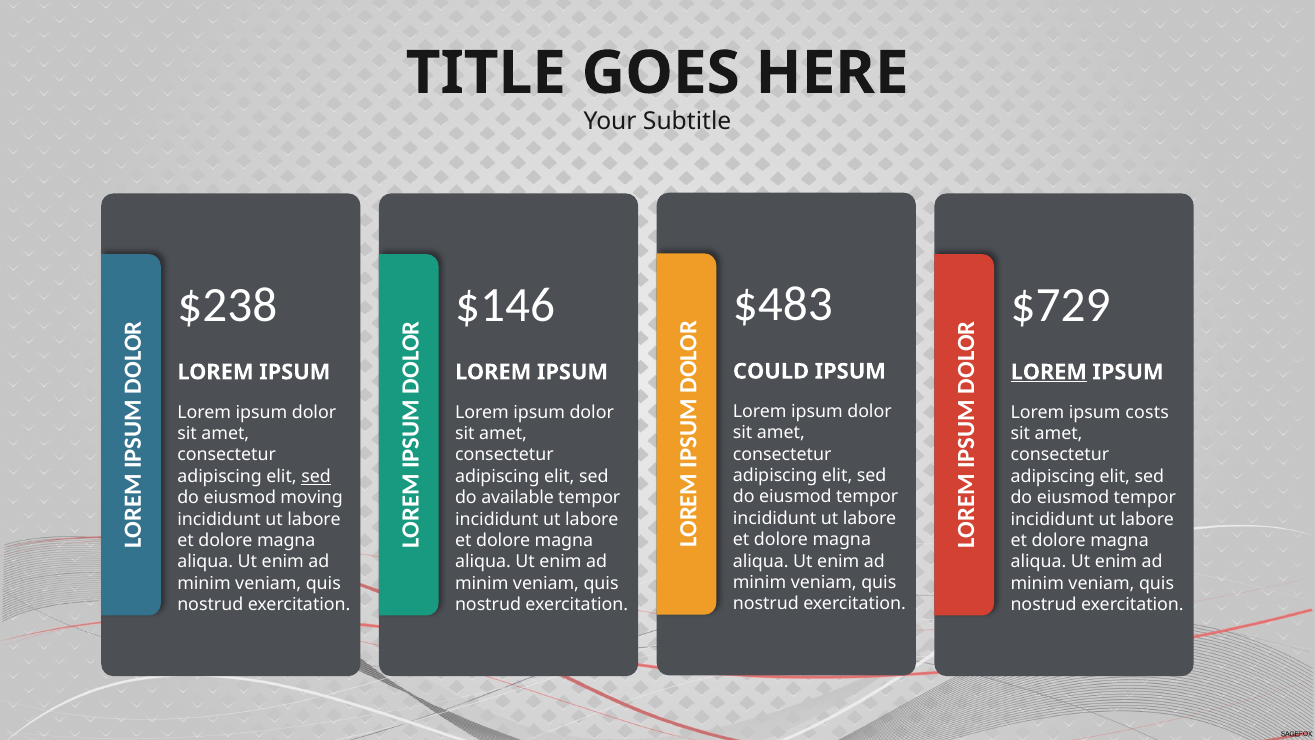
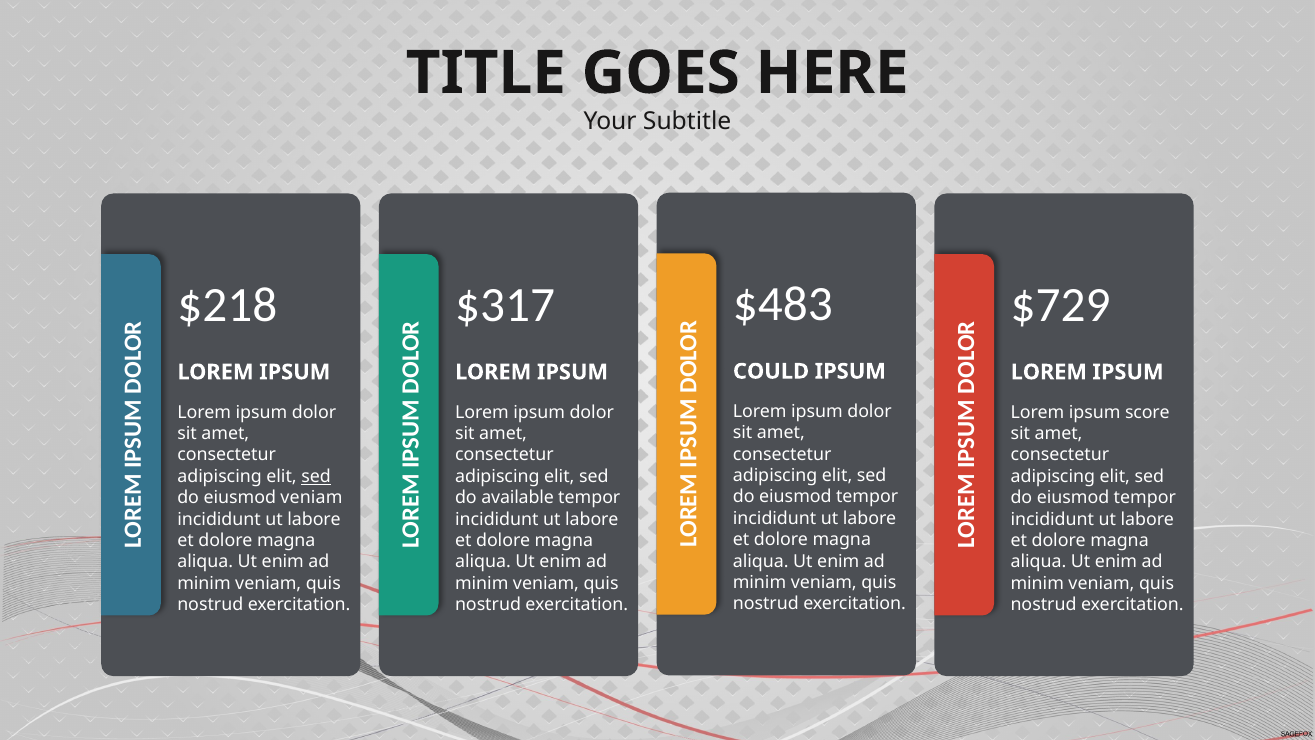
$238: $238 -> $218
$146: $146 -> $317
LOREM at (1049, 372) underline: present -> none
costs: costs -> score
eiusmod moving: moving -> veniam
